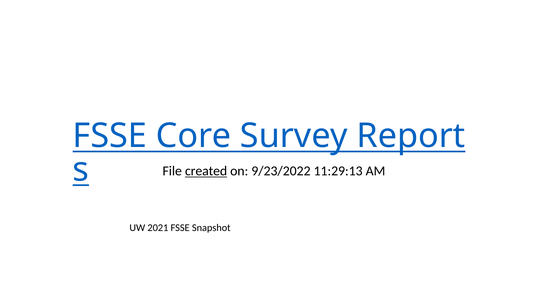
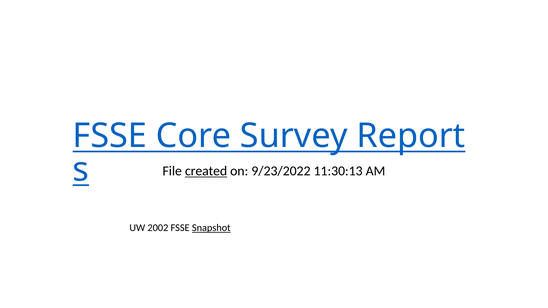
11:29:13: 11:29:13 -> 11:30:13
2021: 2021 -> 2002
Snapshot underline: none -> present
